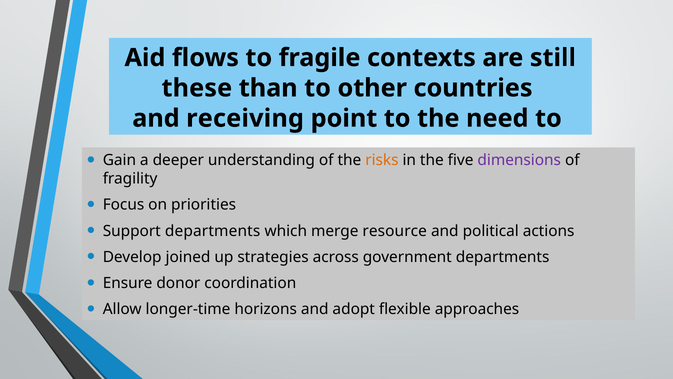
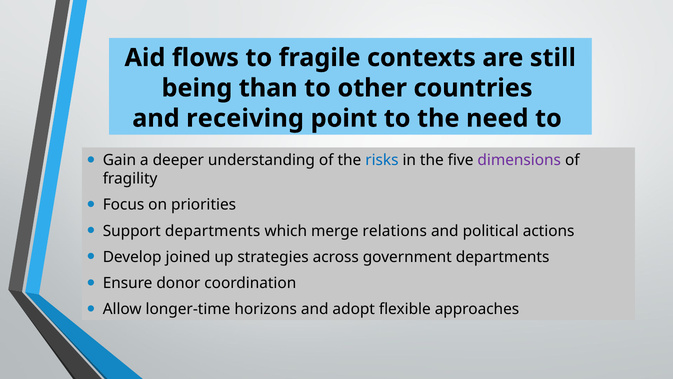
these: these -> being
risks colour: orange -> blue
resource: resource -> relations
